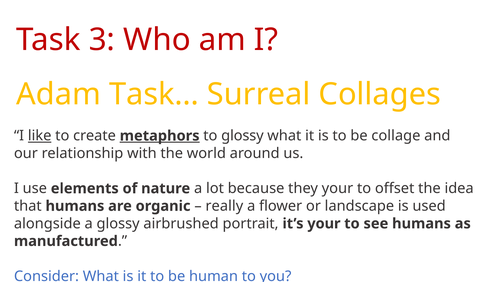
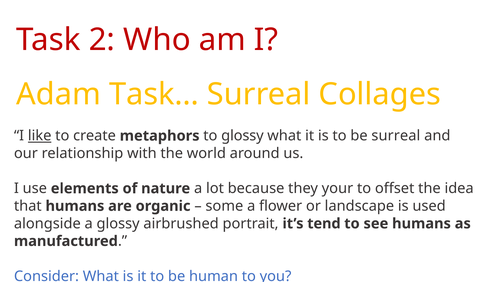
3: 3 -> 2
metaphors underline: present -> none
be collage: collage -> surreal
really: really -> some
it’s your: your -> tend
